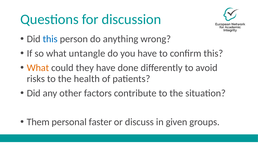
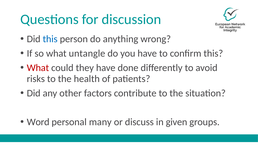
What at (38, 68) colour: orange -> red
Them: Them -> Word
faster: faster -> many
